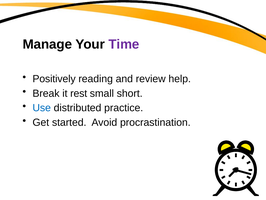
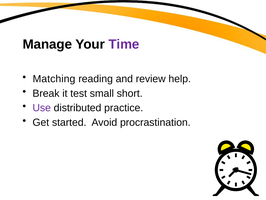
Positively: Positively -> Matching
rest: rest -> test
Use colour: blue -> purple
